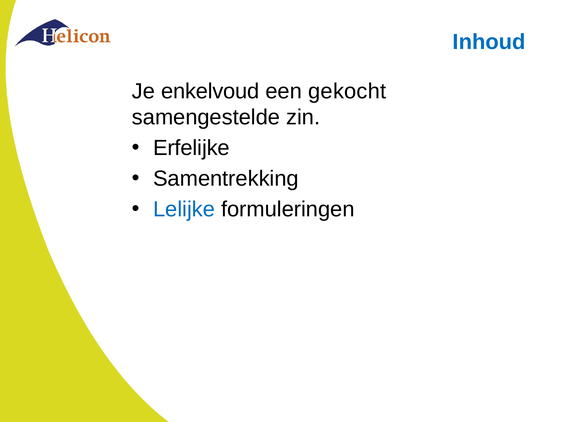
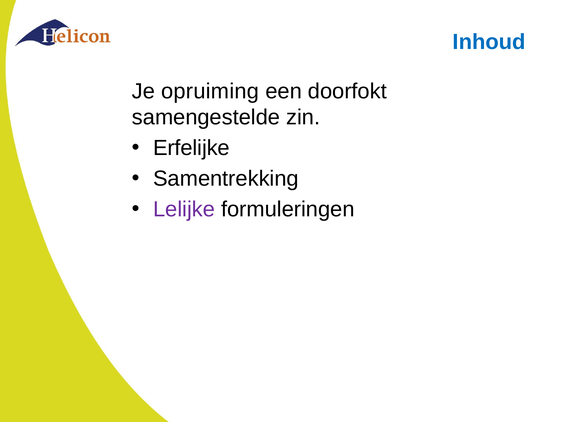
enkelvoud: enkelvoud -> opruiming
gekocht: gekocht -> doorfokt
Lelijke colour: blue -> purple
